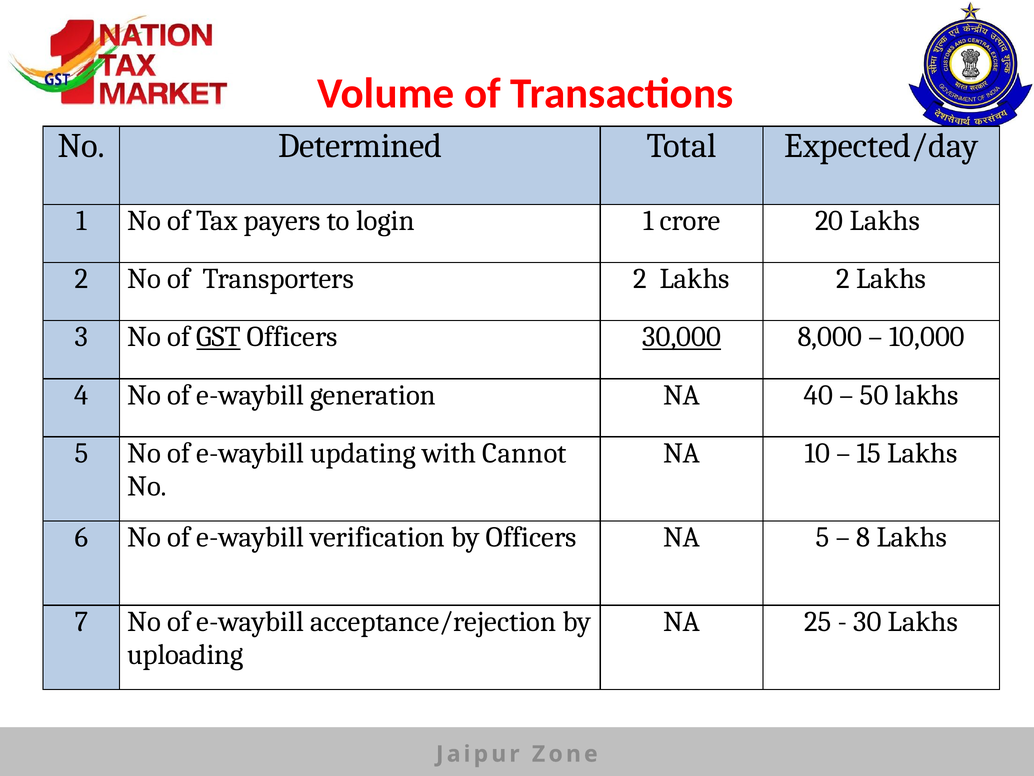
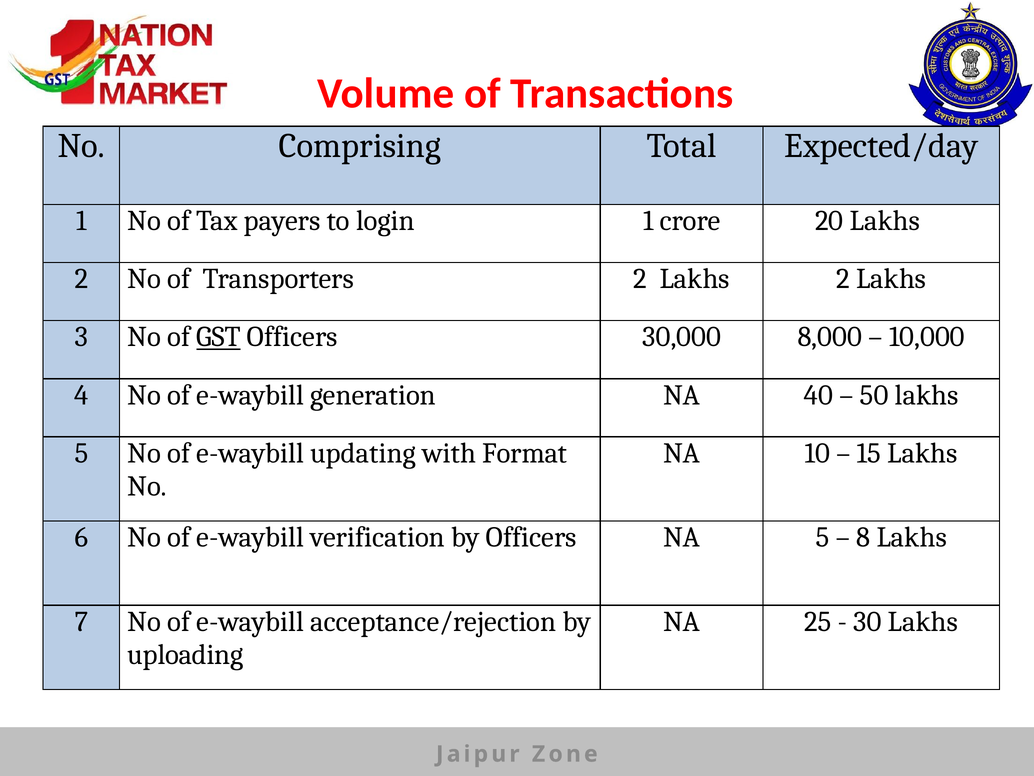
Determined: Determined -> Comprising
30,000 underline: present -> none
Cannot: Cannot -> Format
